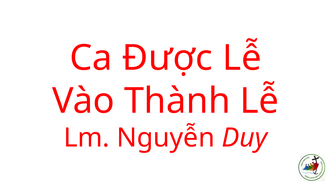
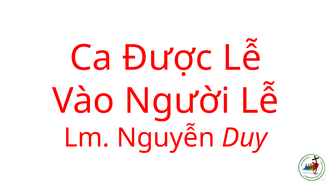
Thành: Thành -> Người
